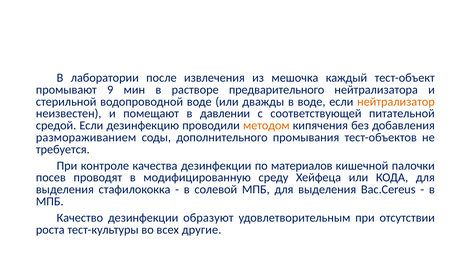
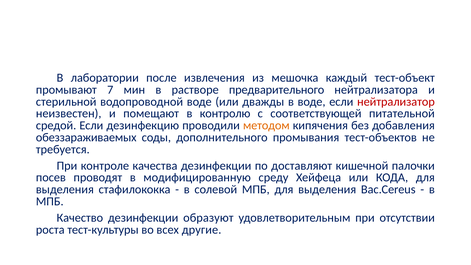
9: 9 -> 7
нейтрализатор colour: orange -> red
давлении: давлении -> контролю
размораживанием: размораживанием -> обеззараживаемых
материалов: материалов -> доставляют
